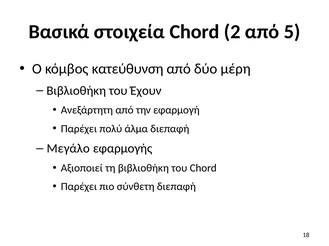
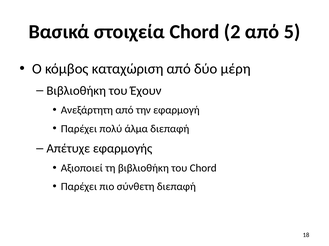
κατεύθυνση: κατεύθυνση -> καταχώριση
Μεγάλο: Μεγάλο -> Απέτυχε
